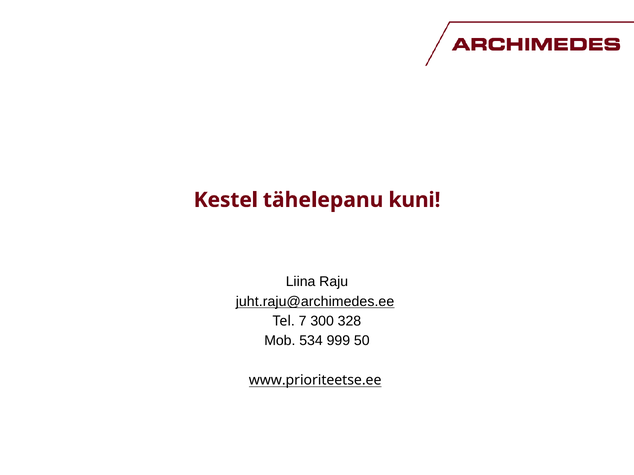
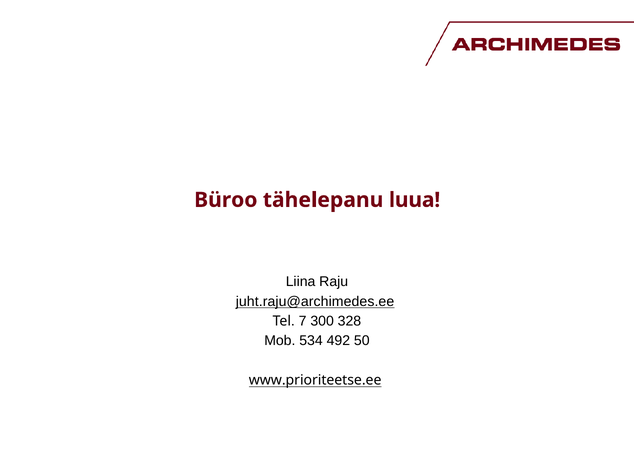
Kestel: Kestel -> Büroo
kuni: kuni -> luua
999: 999 -> 492
